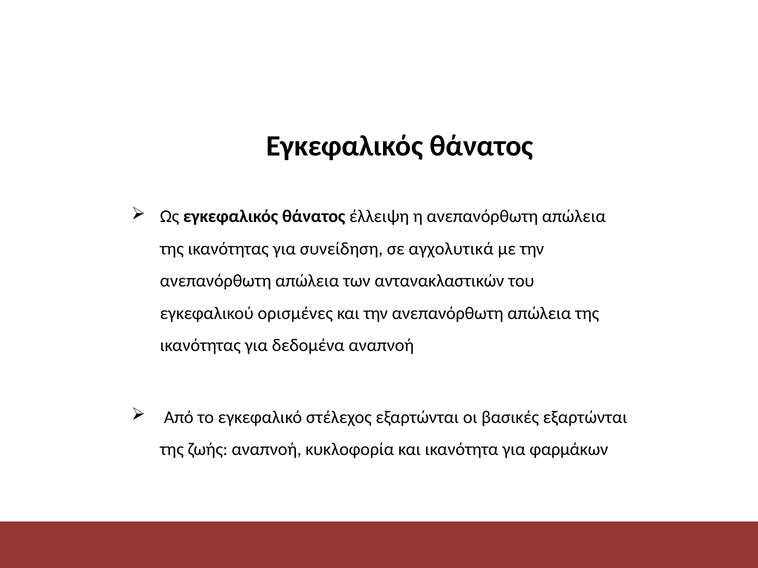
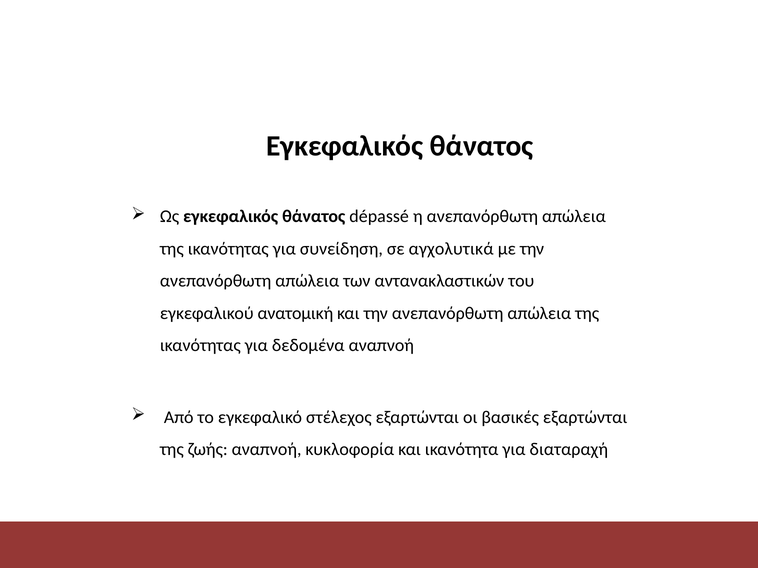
έλλειψη: έλλειψη -> dépassé
ορισμένες: ορισμένες -> ανατομική
φαρμάκων: φαρμάκων -> διαταραχή
